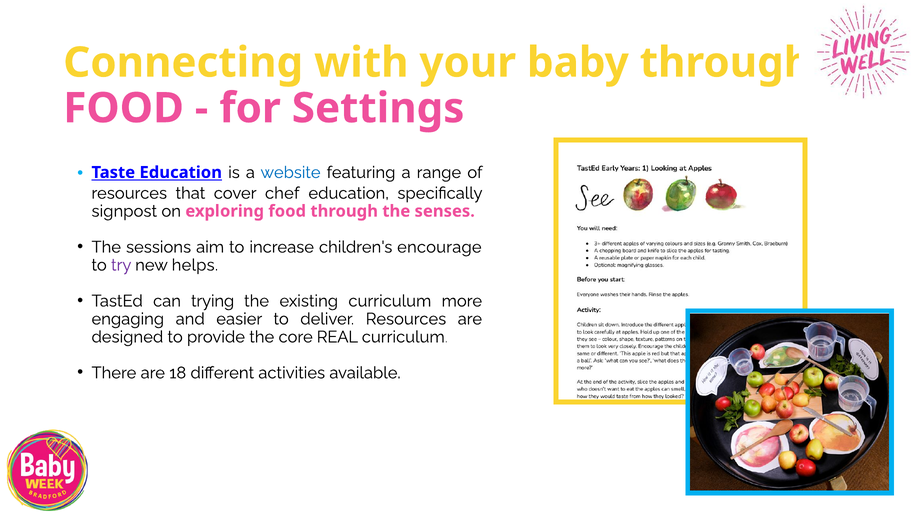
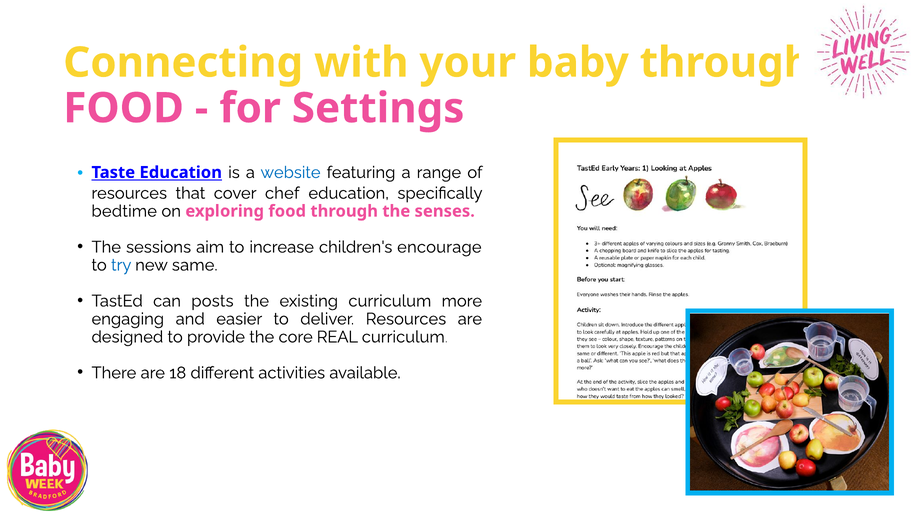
signpost: signpost -> bedtime
try colour: purple -> blue
helps: helps -> same
trying: trying -> posts
